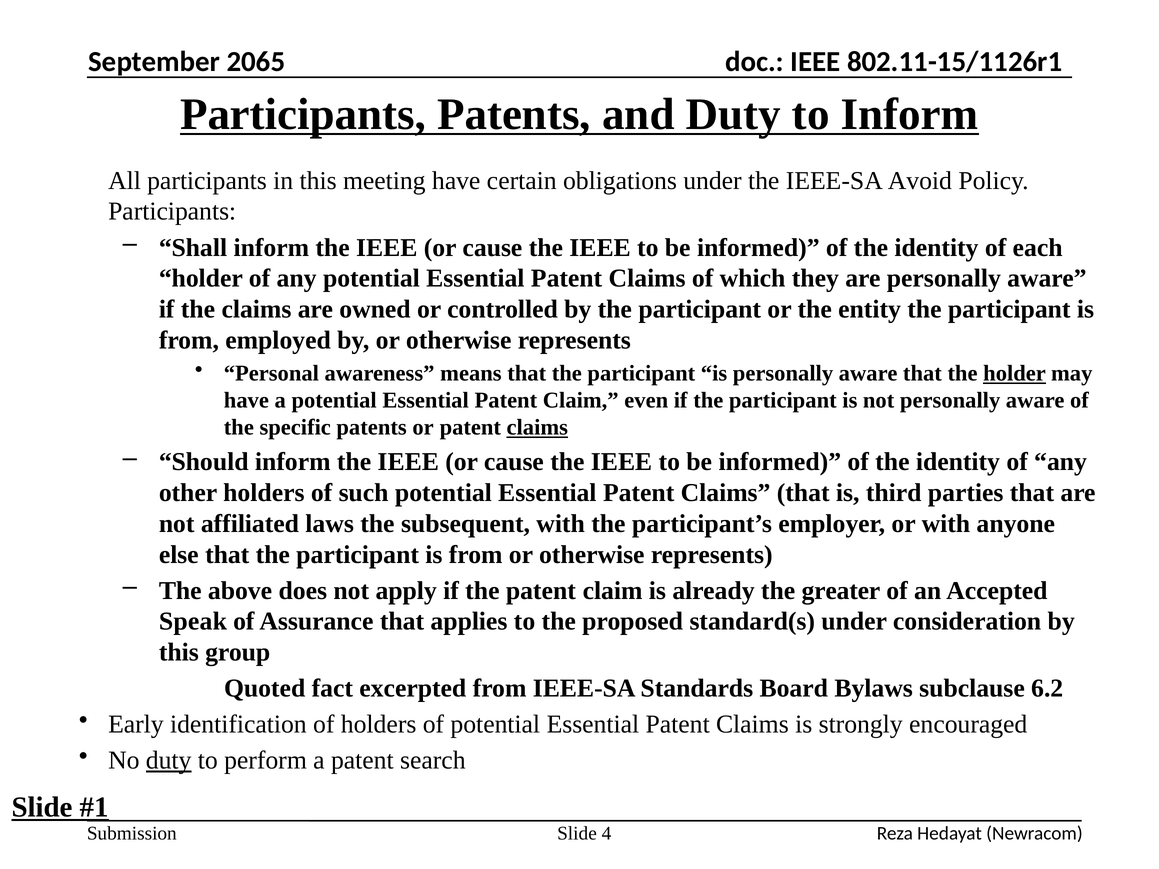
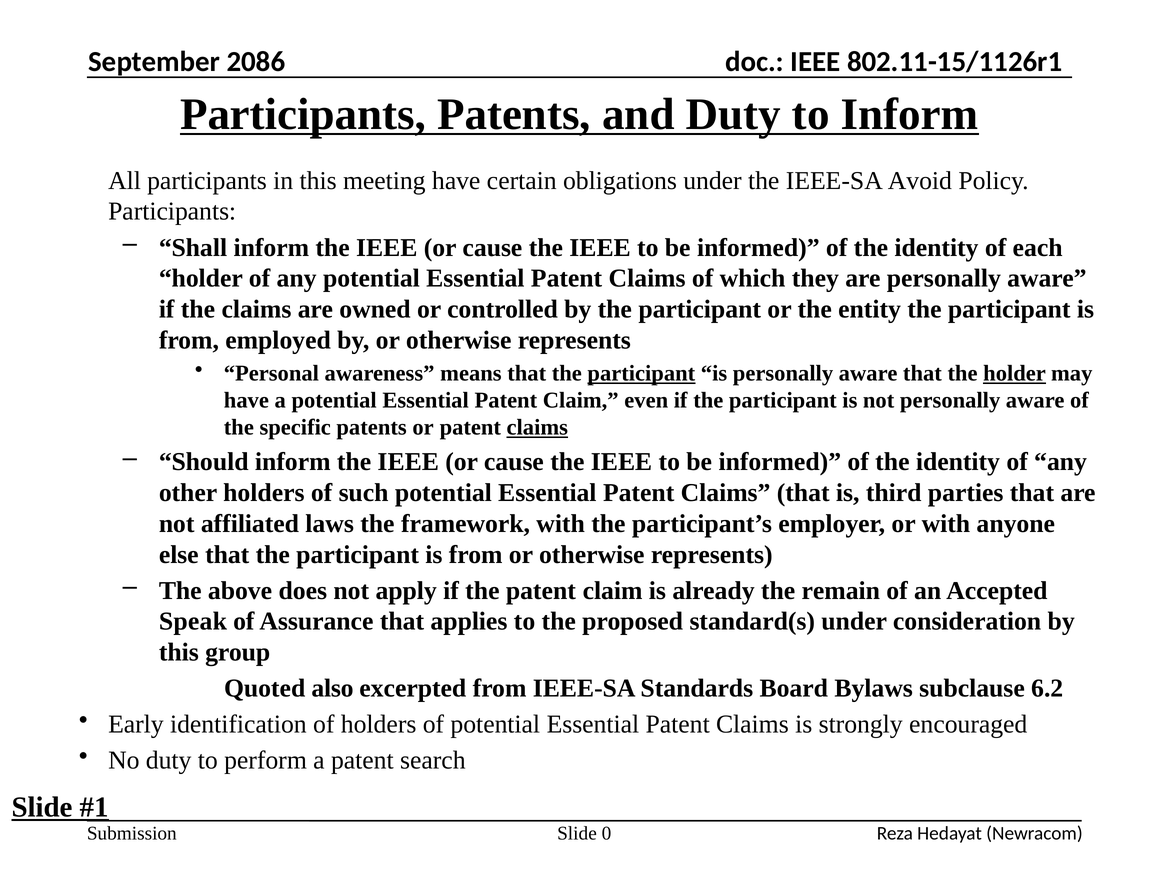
2065: 2065 -> 2086
participant at (641, 374) underline: none -> present
subsequent: subsequent -> framework
greater: greater -> remain
fact: fact -> also
duty at (169, 761) underline: present -> none
4: 4 -> 0
